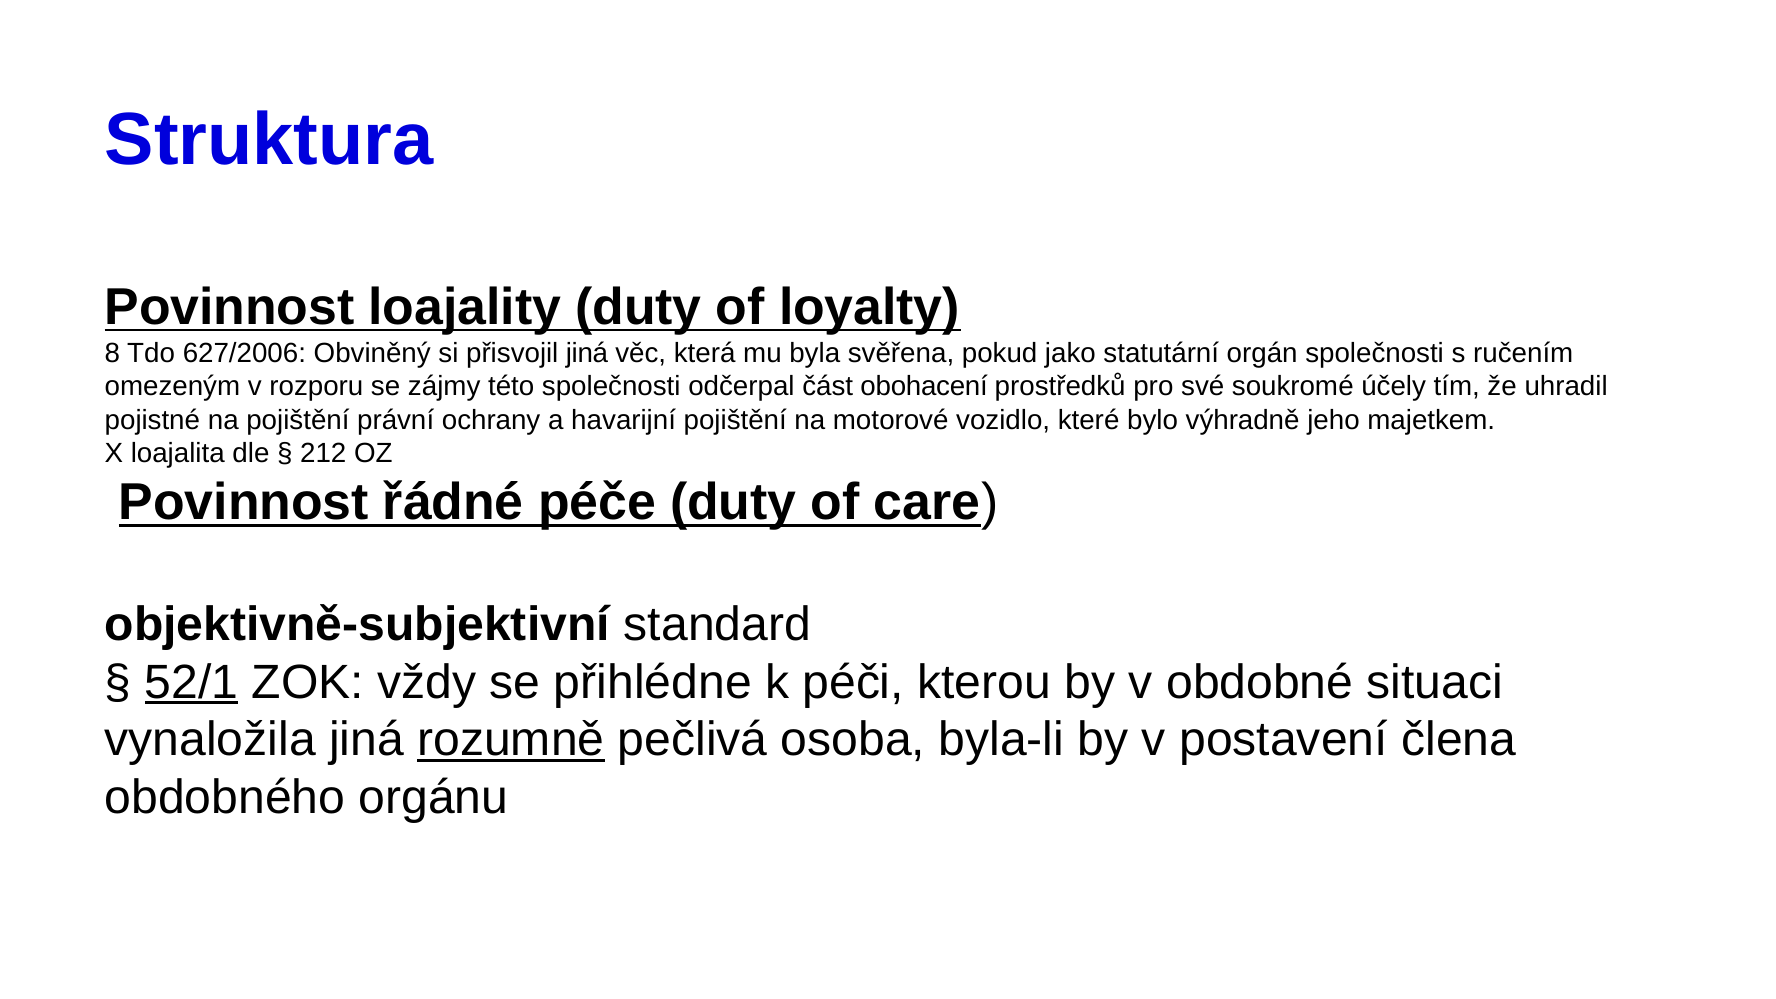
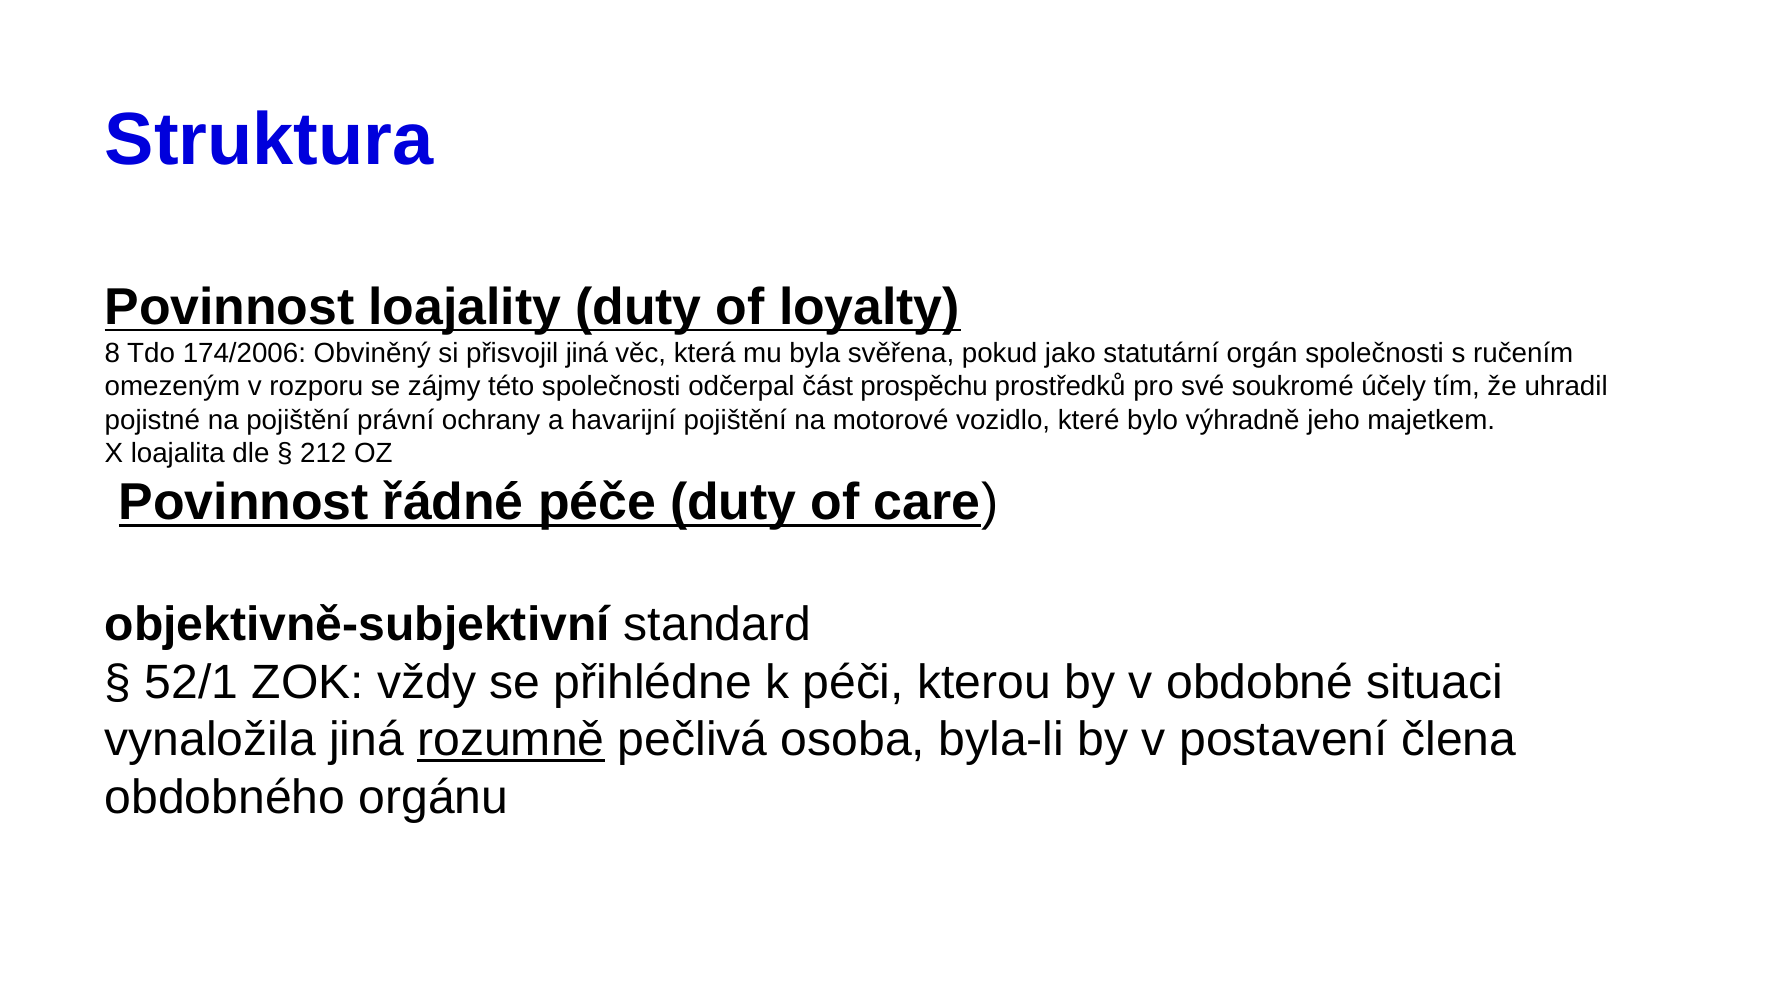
627/2006: 627/2006 -> 174/2006
obohacení: obohacení -> prospěchu
52/1 underline: present -> none
